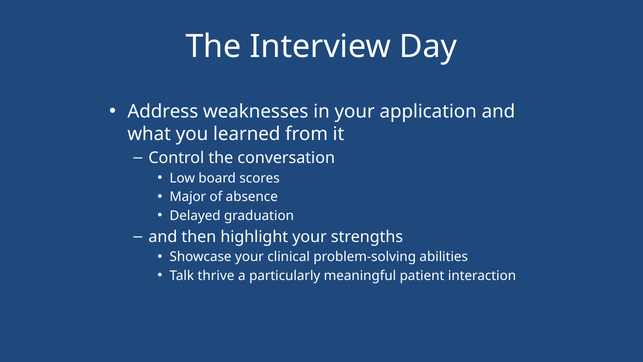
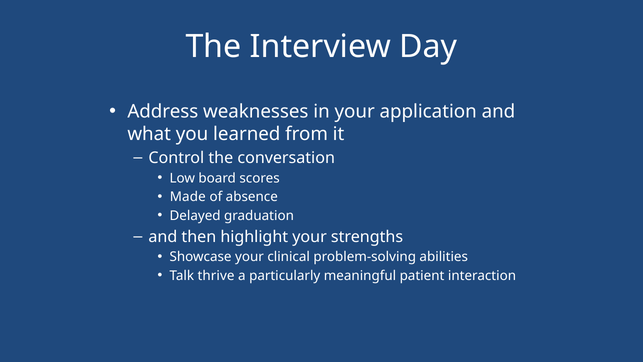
Major: Major -> Made
